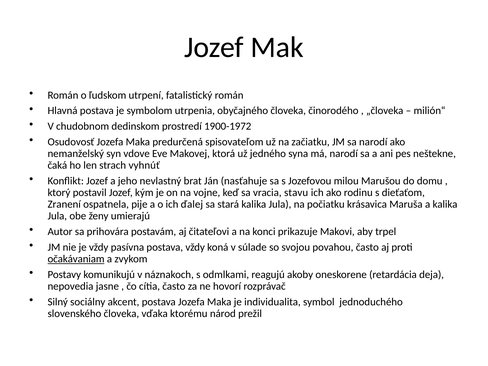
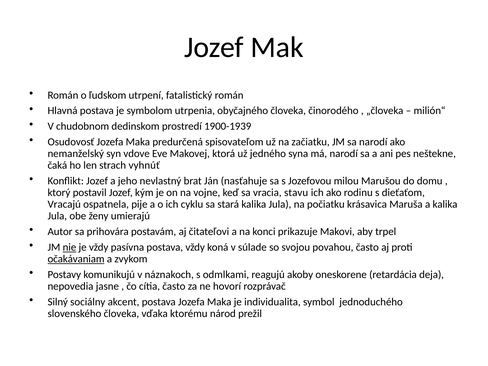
1900-1972: 1900-1972 -> 1900-1939
Zranení: Zranení -> Vracajú
ďalej: ďalej -> cyklu
nie underline: none -> present
